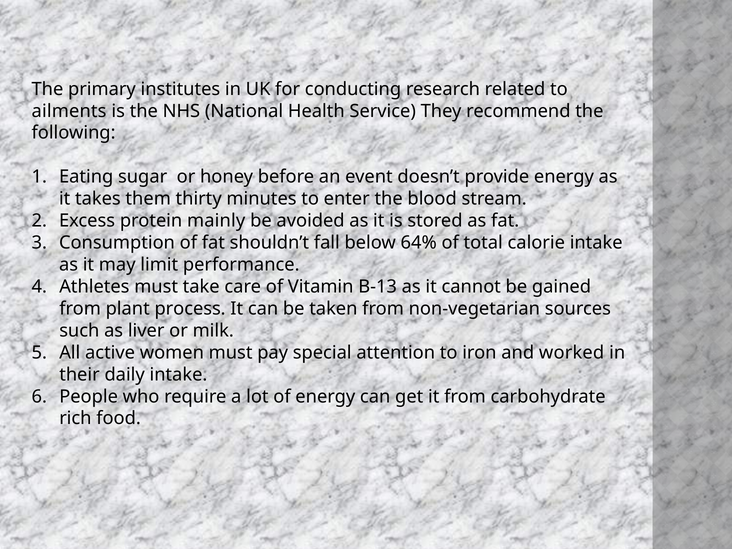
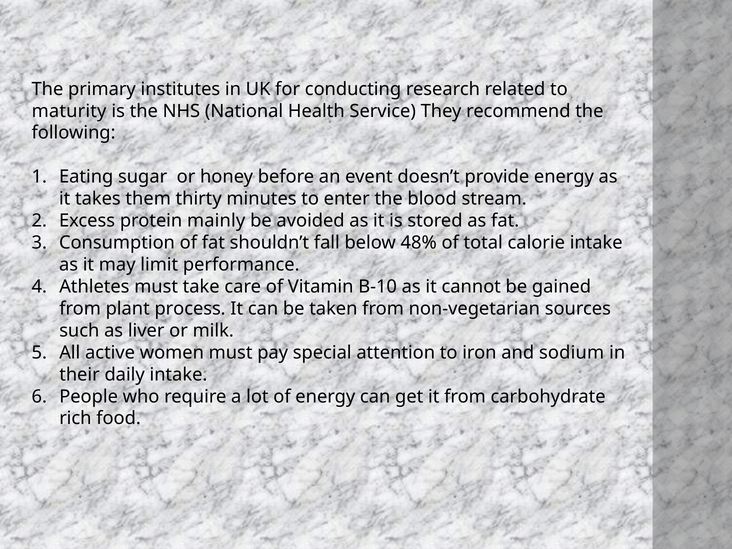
ailments: ailments -> maturity
64%: 64% -> 48%
B-13: B-13 -> B-10
worked: worked -> sodium
